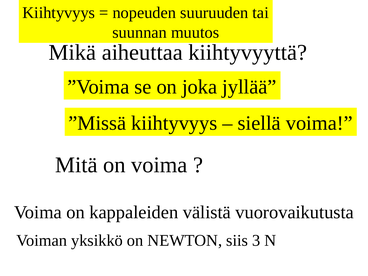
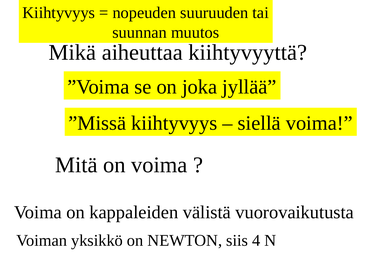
3: 3 -> 4
